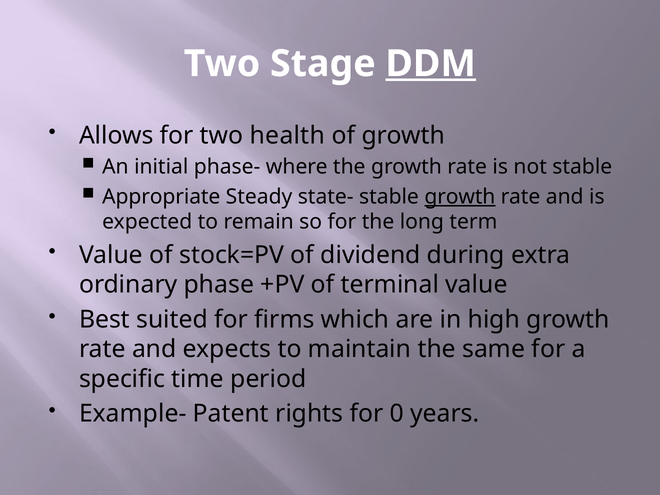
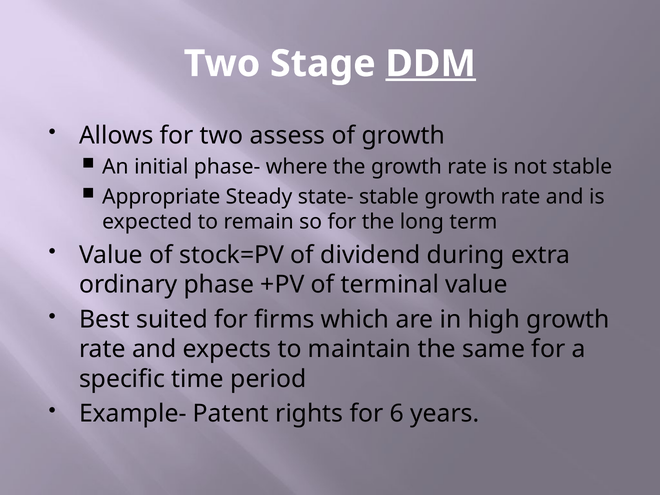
health: health -> assess
growth at (460, 197) underline: present -> none
0: 0 -> 6
